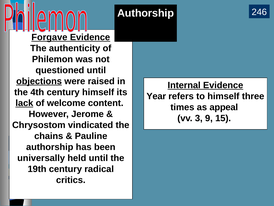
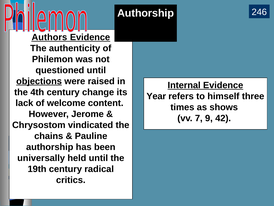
Forgave: Forgave -> Authors
century himself: himself -> change
lack underline: present -> none
appeal: appeal -> shows
3: 3 -> 7
15: 15 -> 42
